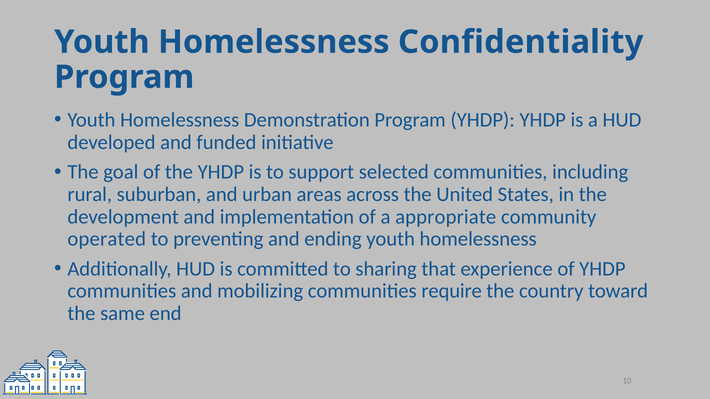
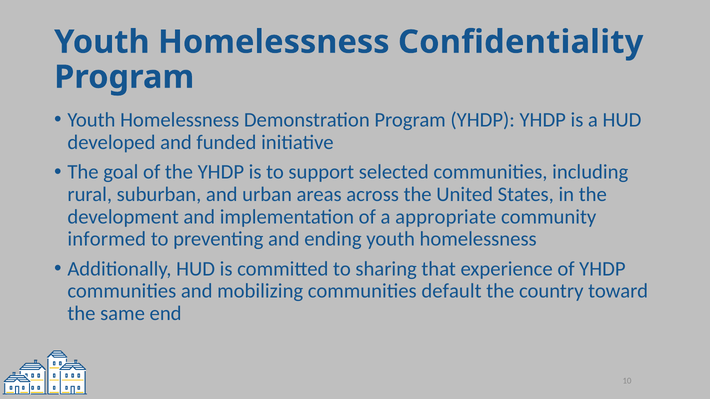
operated: operated -> informed
require: require -> default
